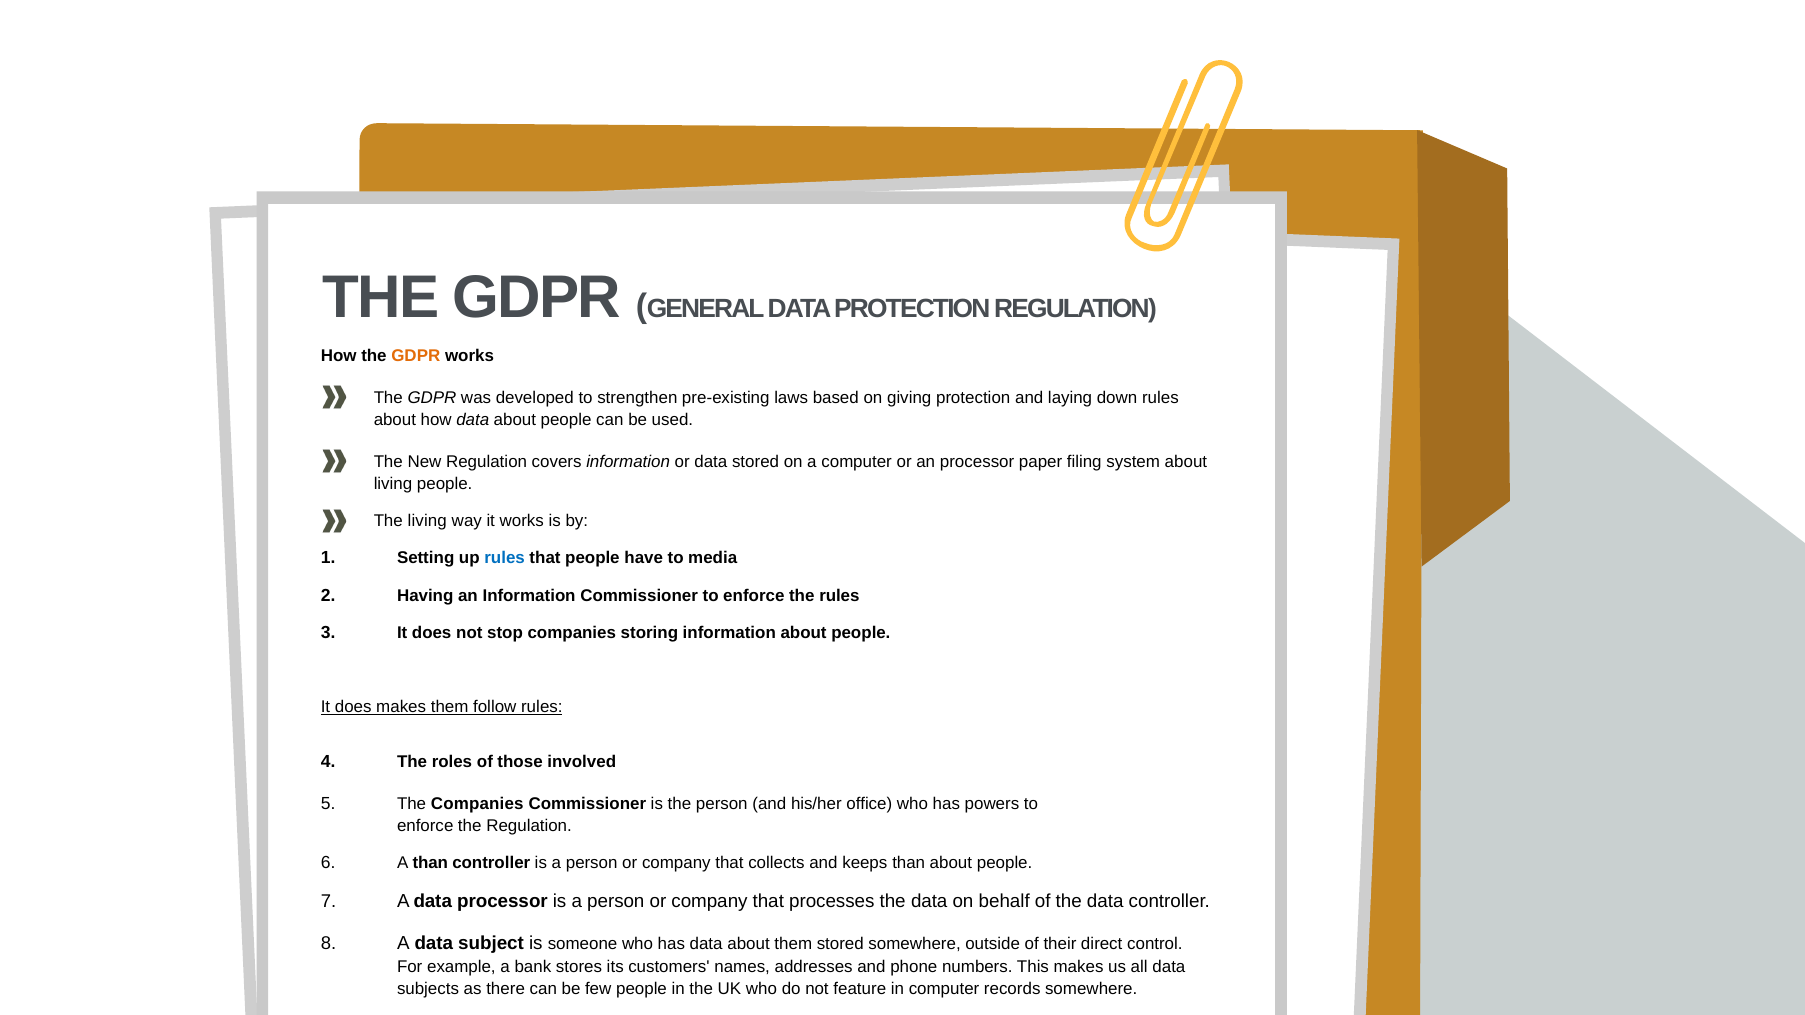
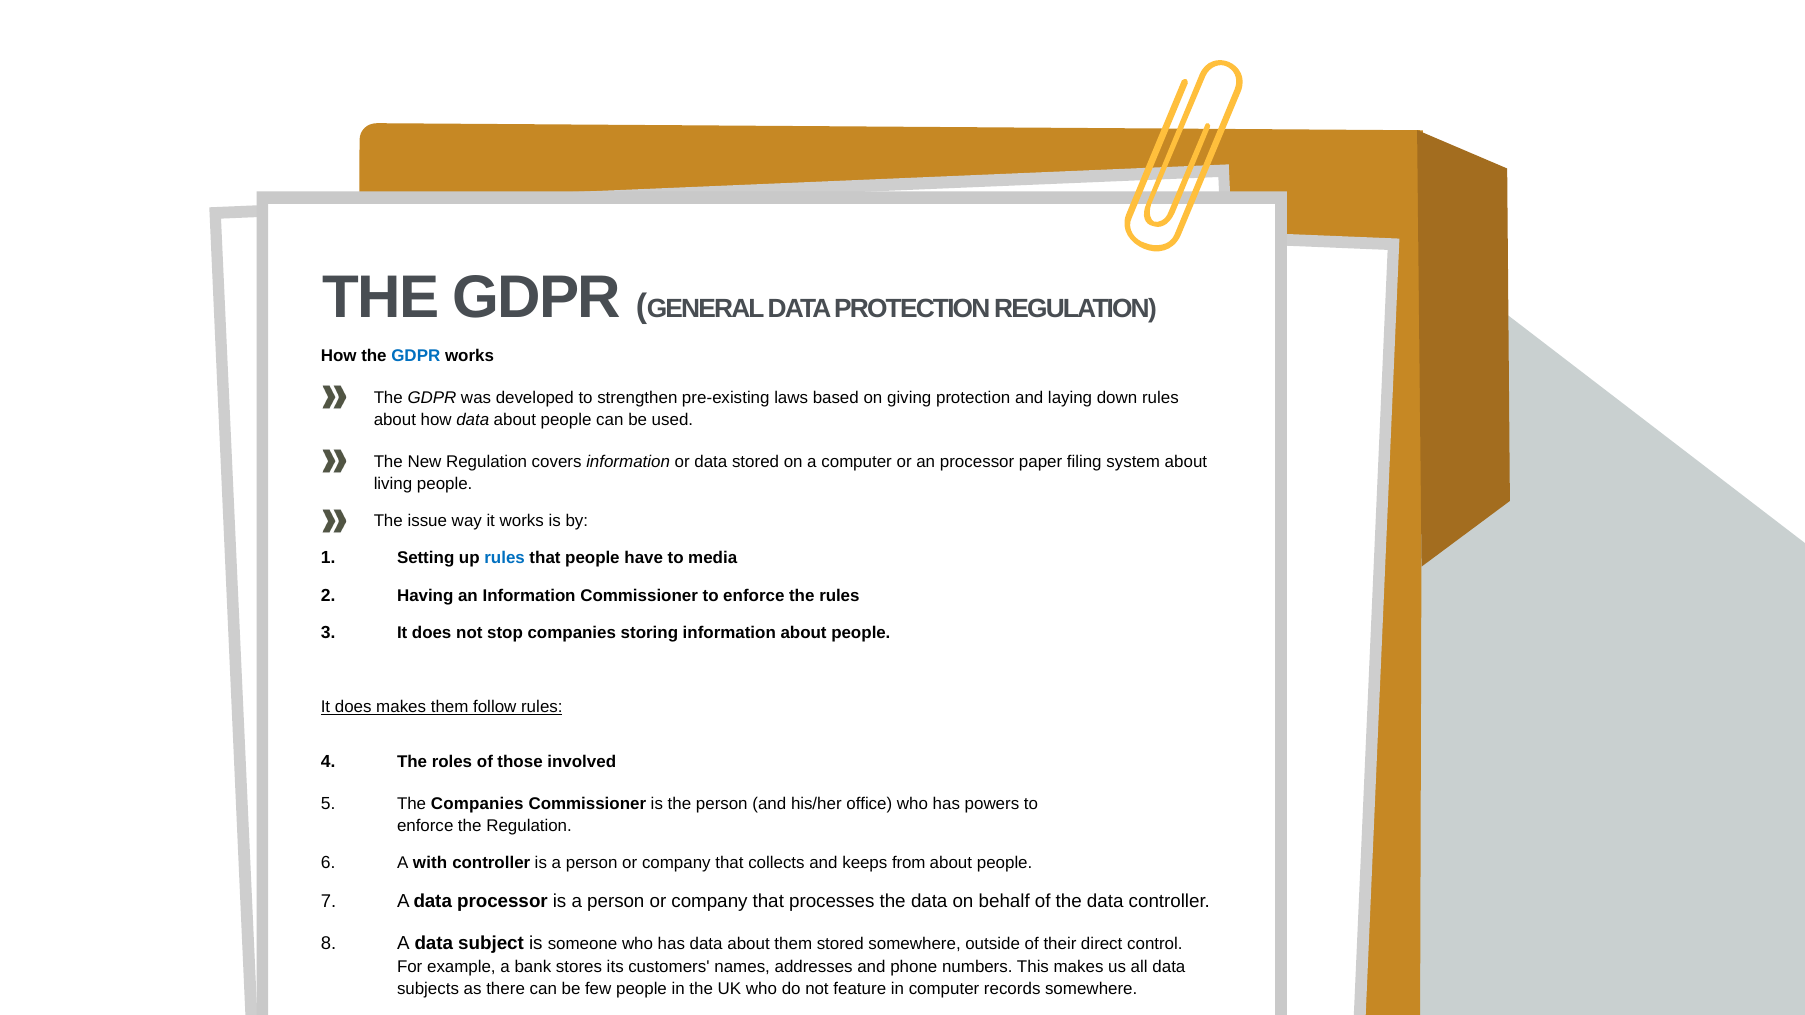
GDPR at (416, 356) colour: orange -> blue
The living: living -> issue
A than: than -> with
keeps than: than -> from
